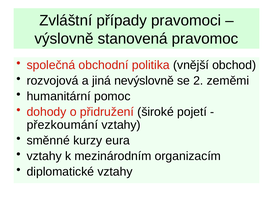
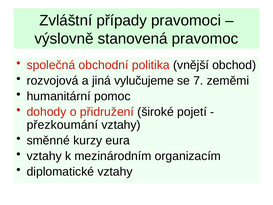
nevýslovně: nevýslovně -> vylučujeme
2: 2 -> 7
